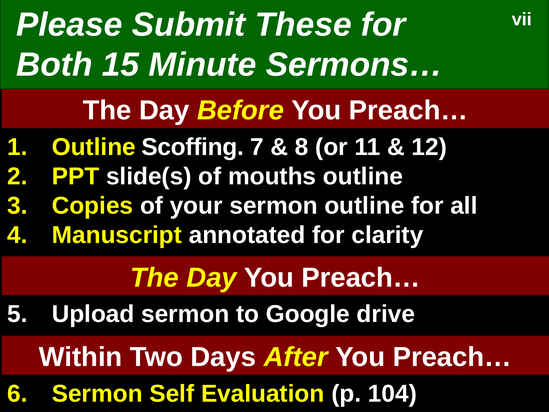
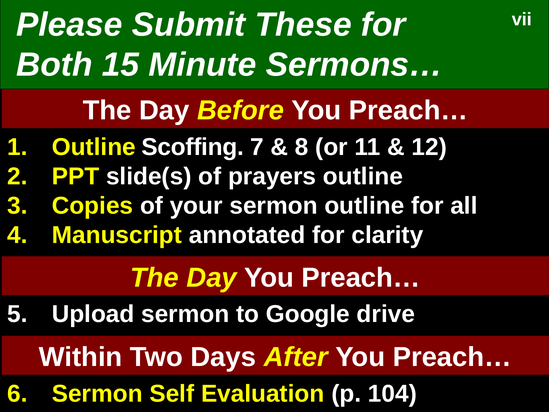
mouths: mouths -> prayers
